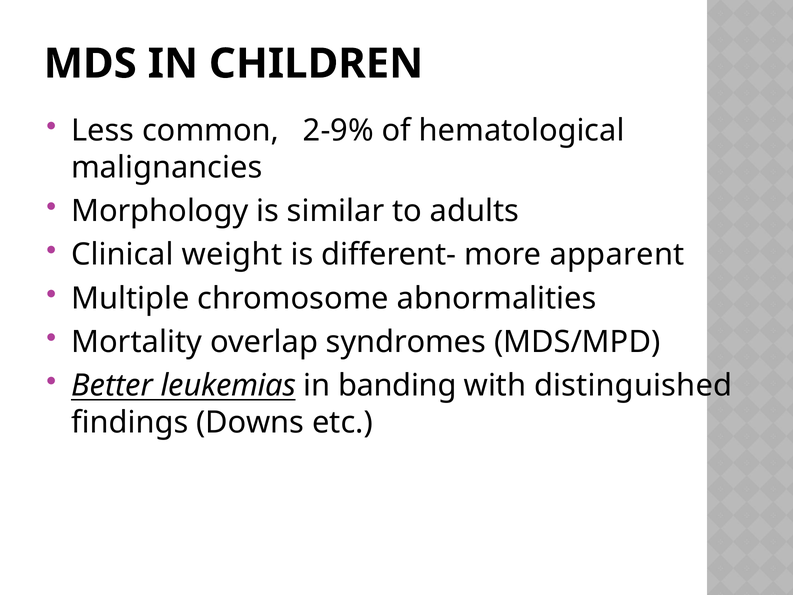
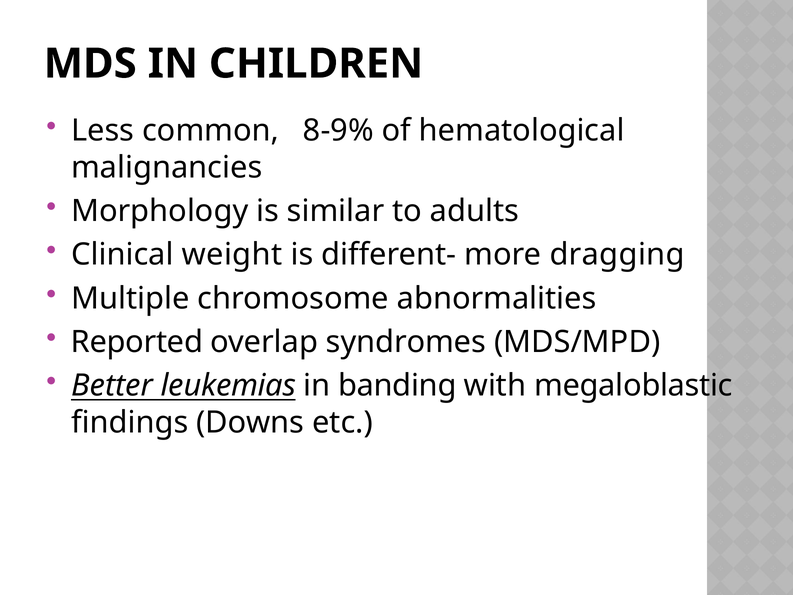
2-9%: 2-9% -> 8-9%
apparent: apparent -> dragging
Mortality: Mortality -> Reported
distinguished: distinguished -> megaloblastic
